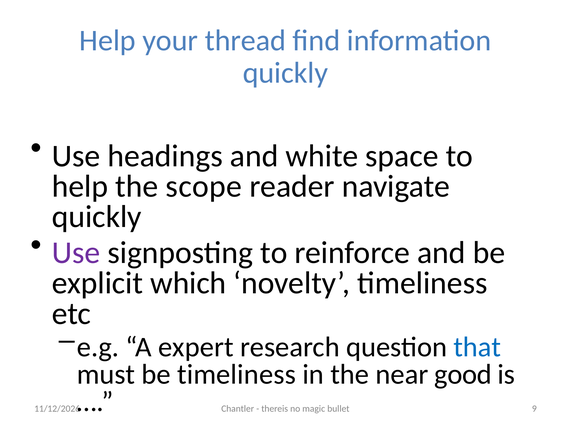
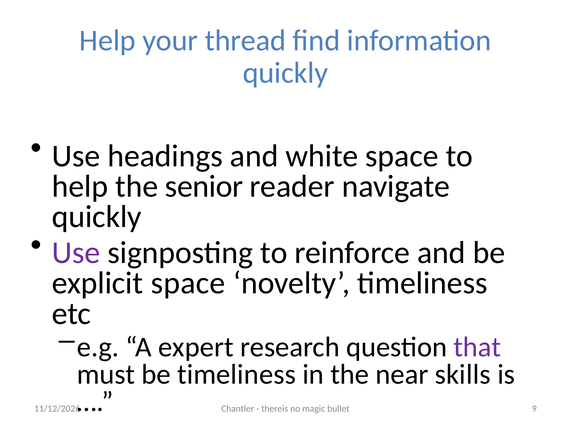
scope: scope -> senior
explicit which: which -> space
that colour: blue -> purple
good: good -> skills
